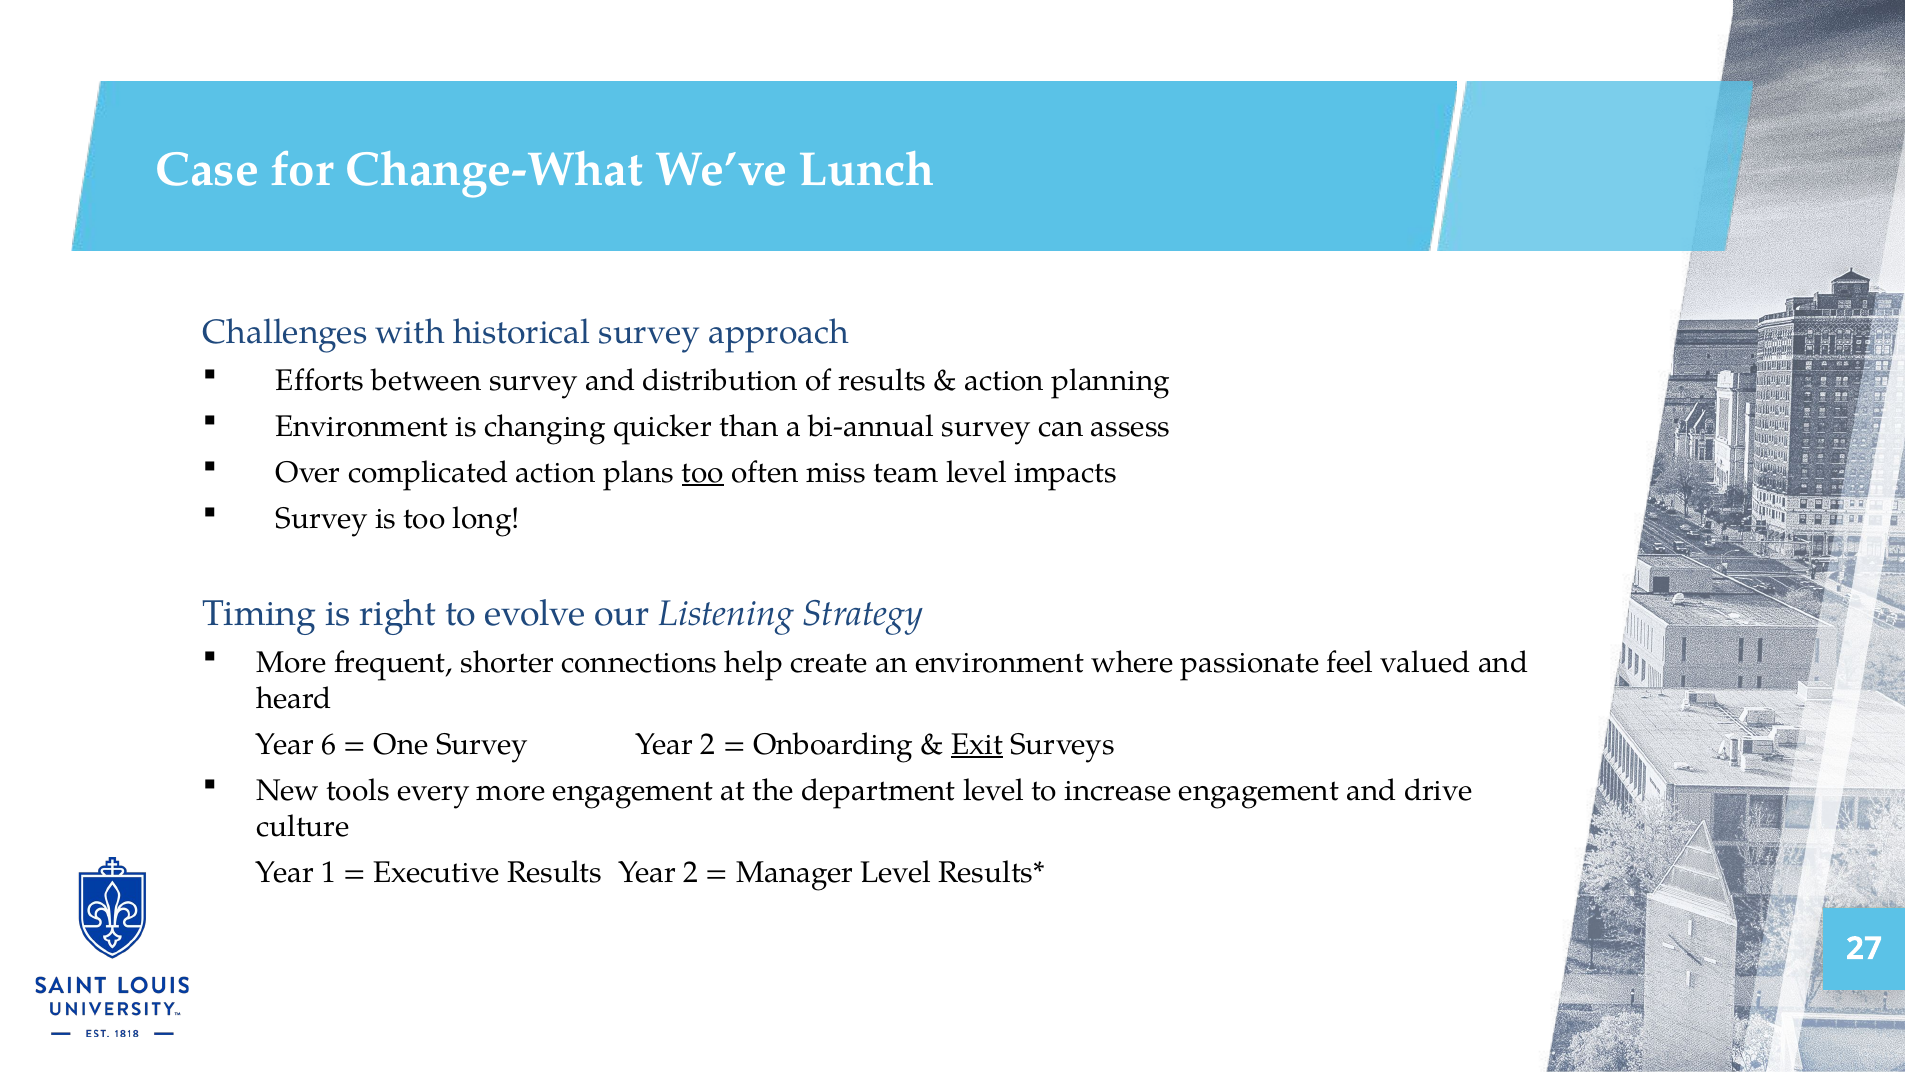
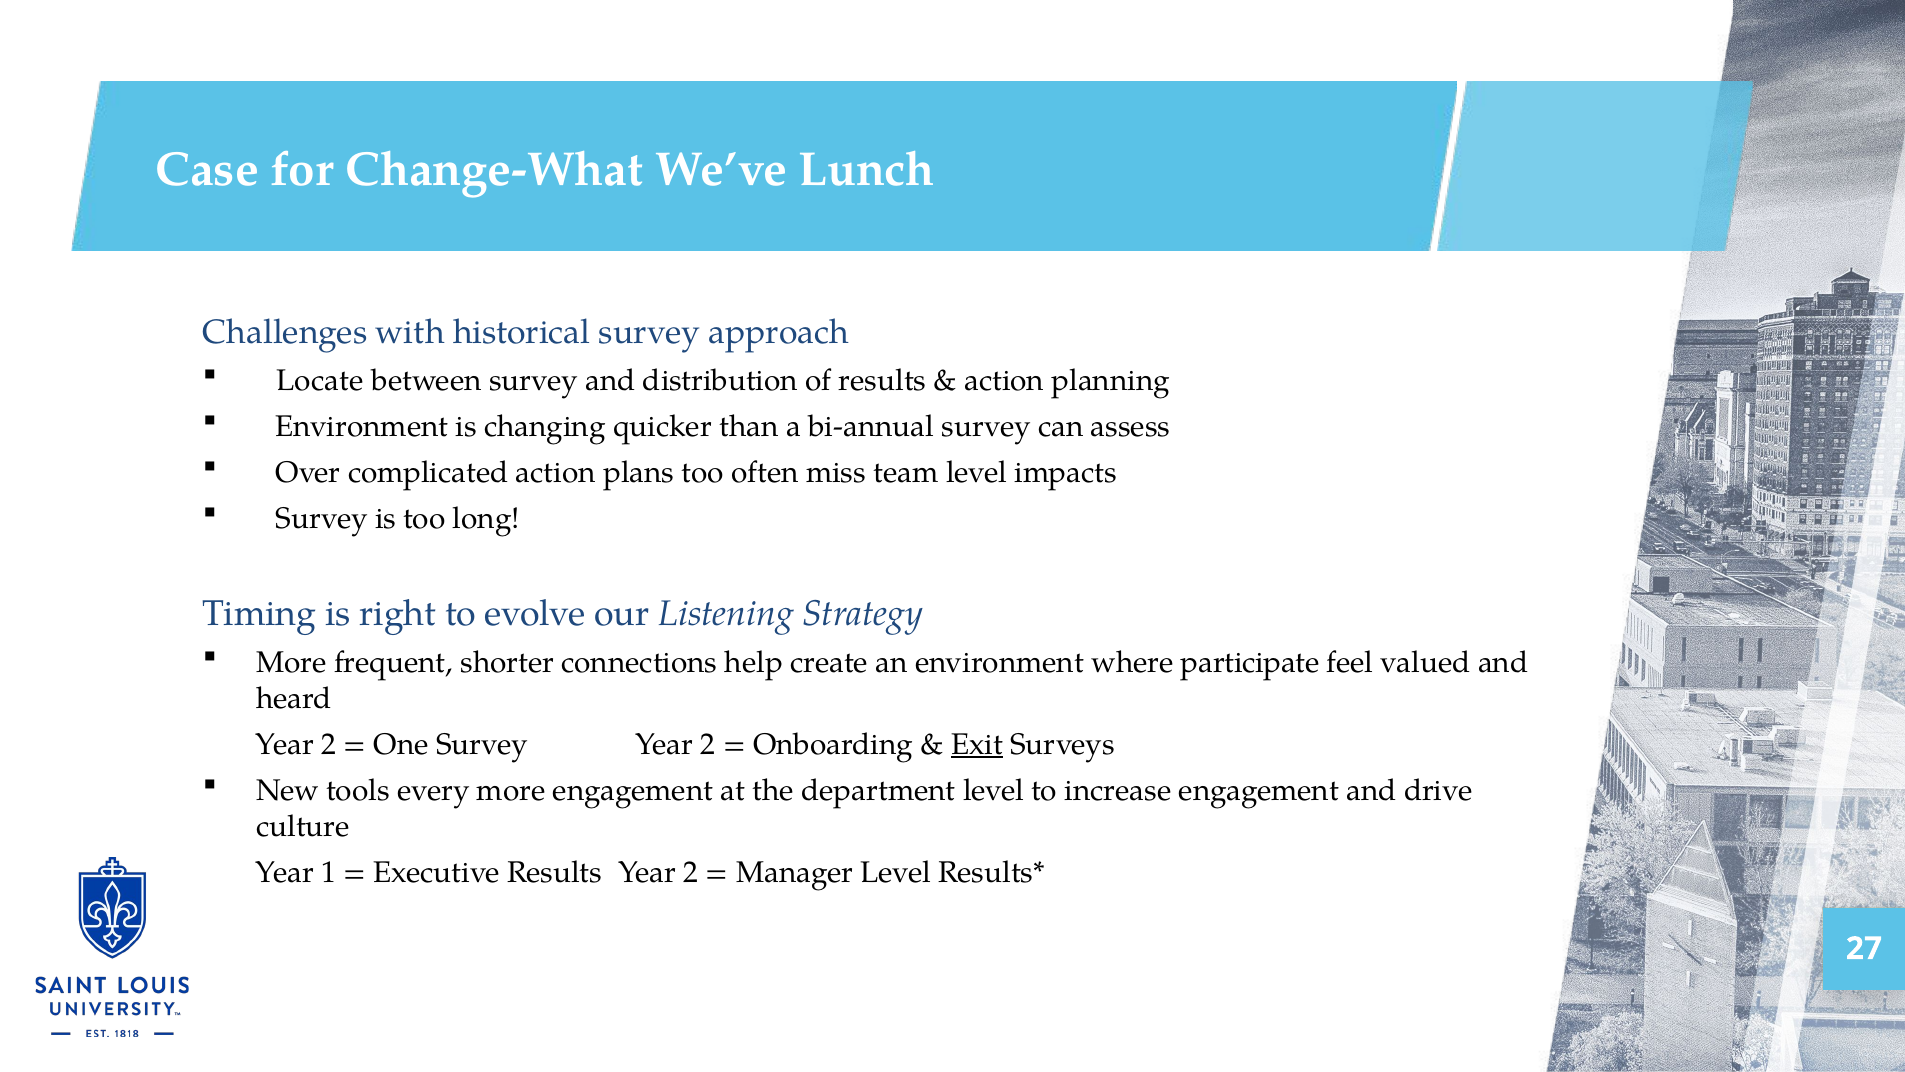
Efforts: Efforts -> Locate
too at (703, 472) underline: present -> none
passionate: passionate -> participate
6 at (329, 744): 6 -> 2
